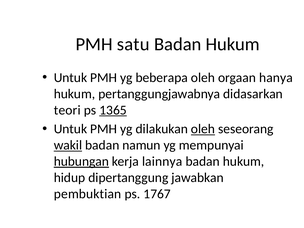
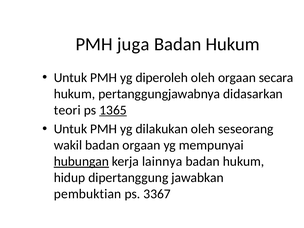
satu: satu -> juga
beberapa: beberapa -> diperoleh
hanya: hanya -> secara
oleh at (203, 129) underline: present -> none
wakil underline: present -> none
badan namun: namun -> orgaan
1767: 1767 -> 3367
